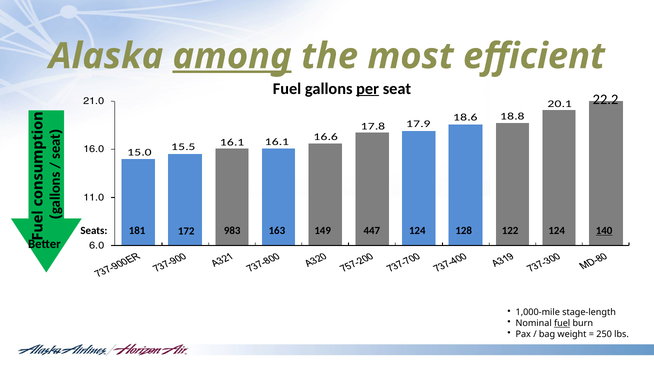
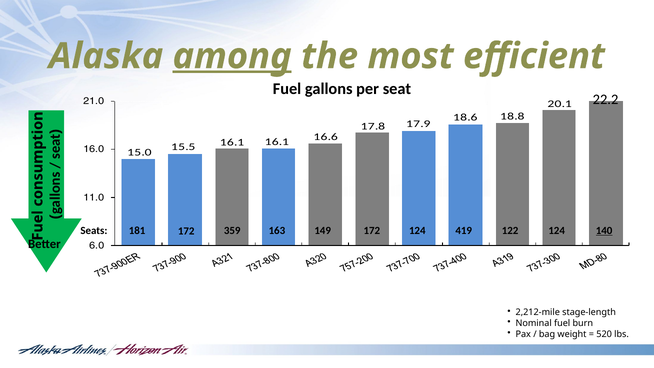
per underline: present -> none
983: 983 -> 359
128: 128 -> 419
172 447: 447 -> 172
1,000-mile: 1,000-mile -> 2,212-mile
fuel at (562, 323) underline: present -> none
250: 250 -> 520
